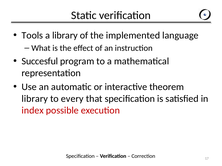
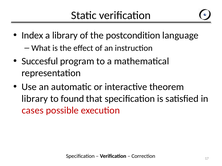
Tools: Tools -> Index
implemented: implemented -> postcondition
every: every -> found
index: index -> cases
